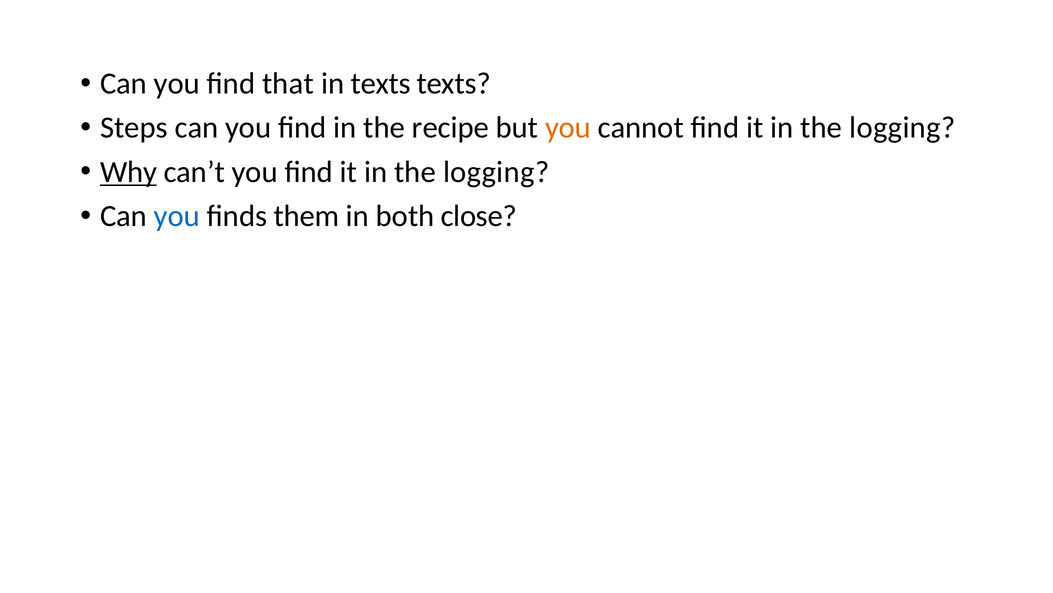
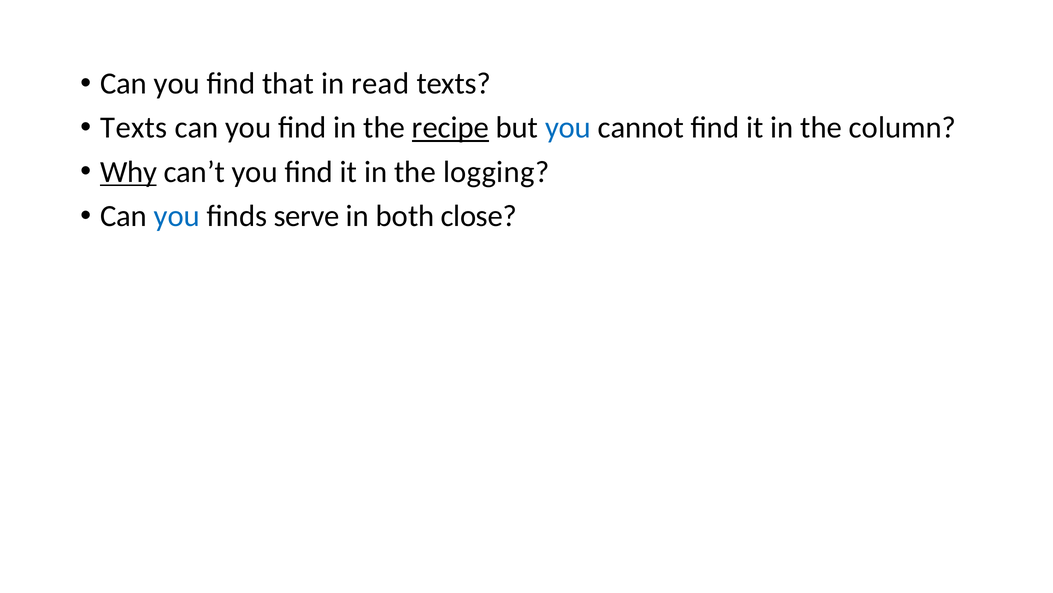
in texts: texts -> read
Steps at (134, 128): Steps -> Texts
recipe underline: none -> present
you at (568, 128) colour: orange -> blue
logging at (902, 128): logging -> column
them: them -> serve
